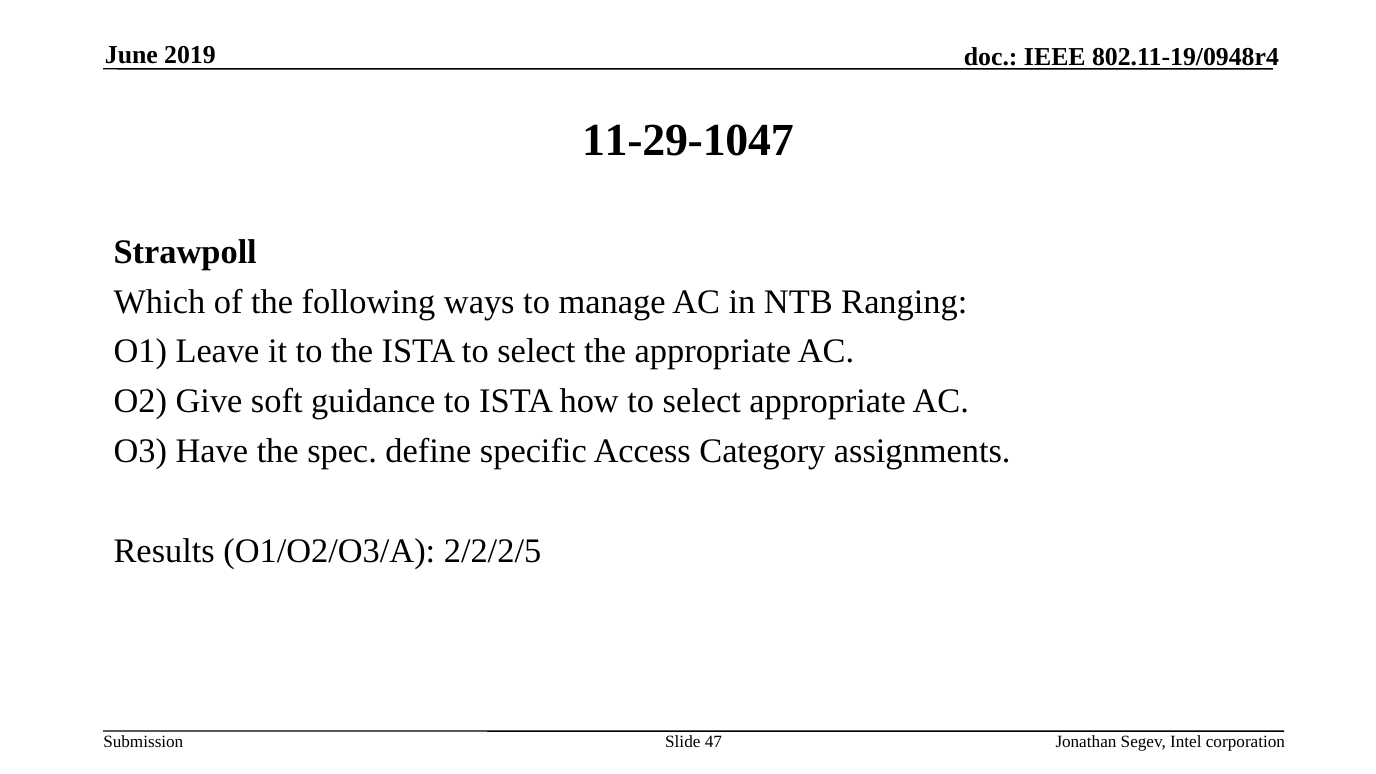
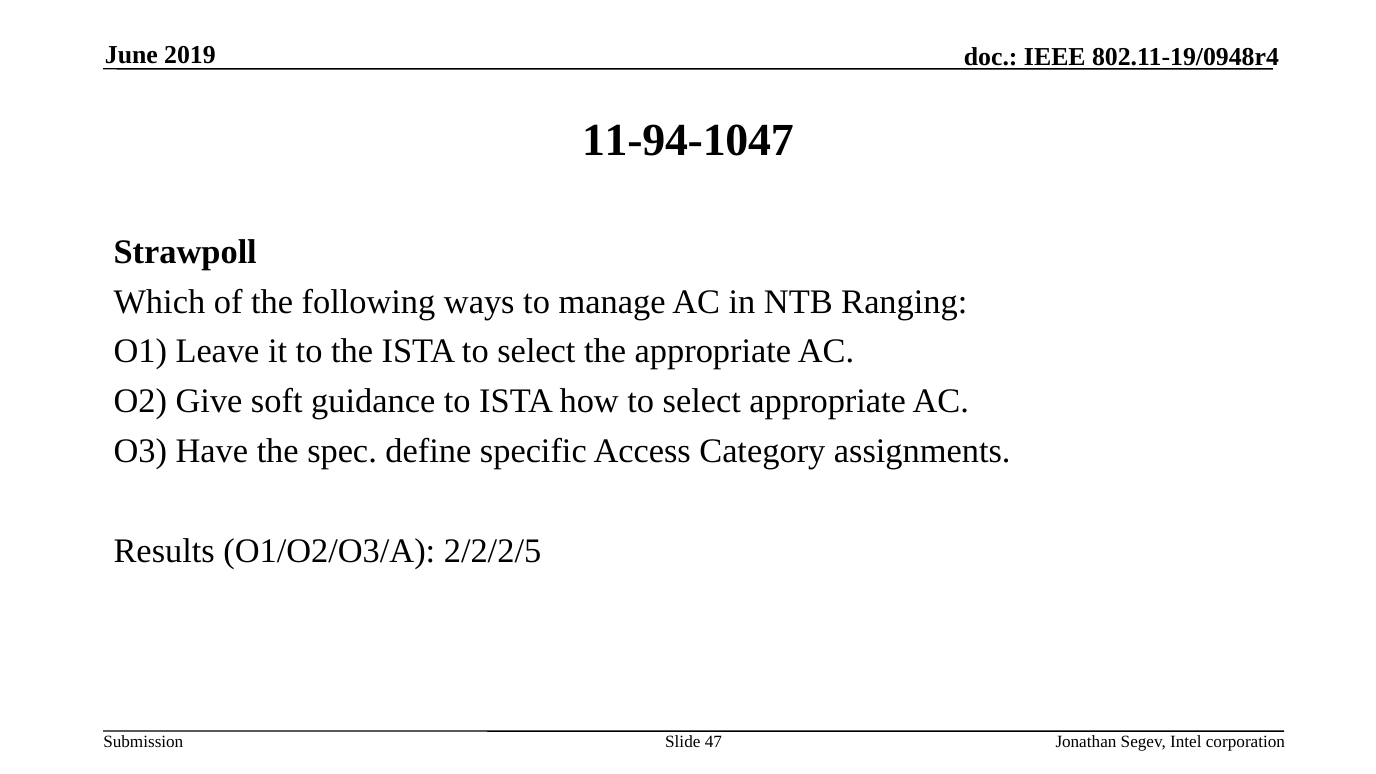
11-29-1047: 11-29-1047 -> 11-94-1047
